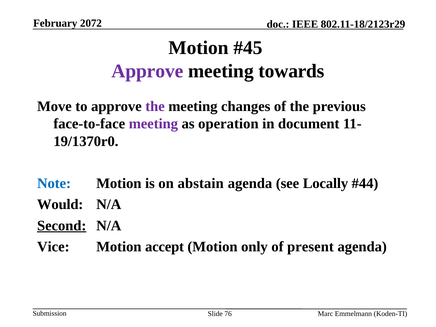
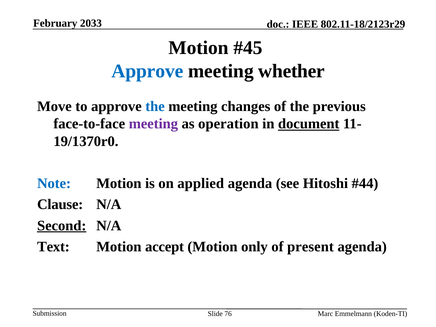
2072: 2072 -> 2033
Approve at (147, 71) colour: purple -> blue
towards: towards -> whether
the at (155, 106) colour: purple -> blue
document underline: none -> present
abstain: abstain -> applied
Locally: Locally -> Hitoshi
Would: Would -> Clause
Vice: Vice -> Text
